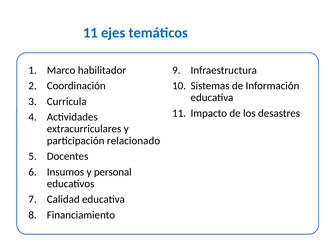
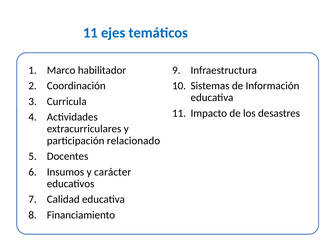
personal: personal -> carácter
